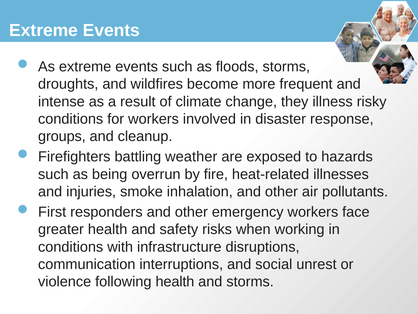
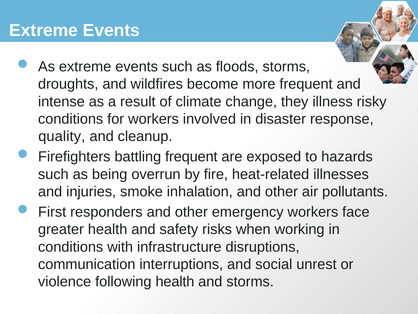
groups: groups -> quality
battling weather: weather -> frequent
